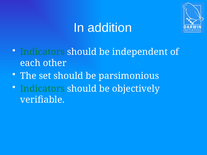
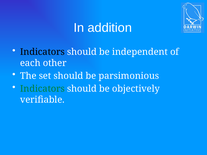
Indicators at (42, 52) colour: green -> black
